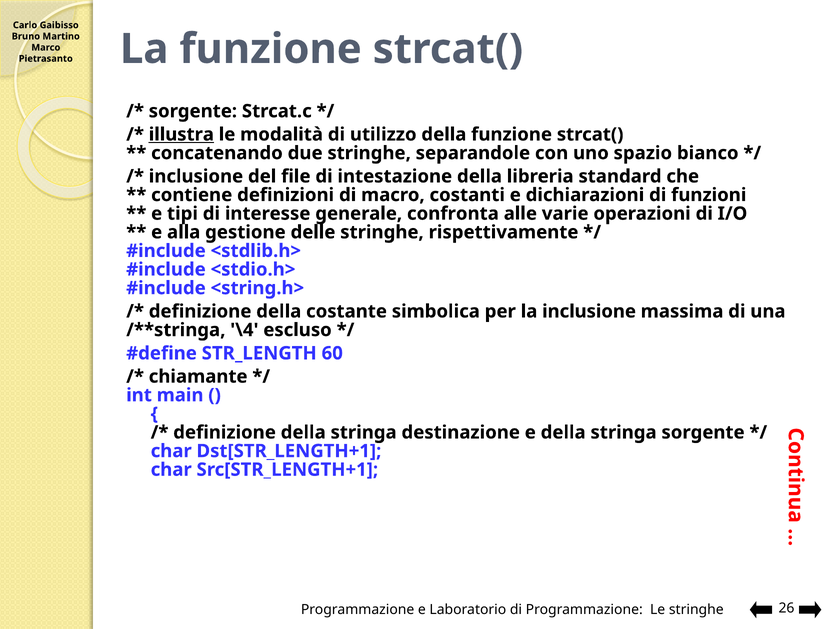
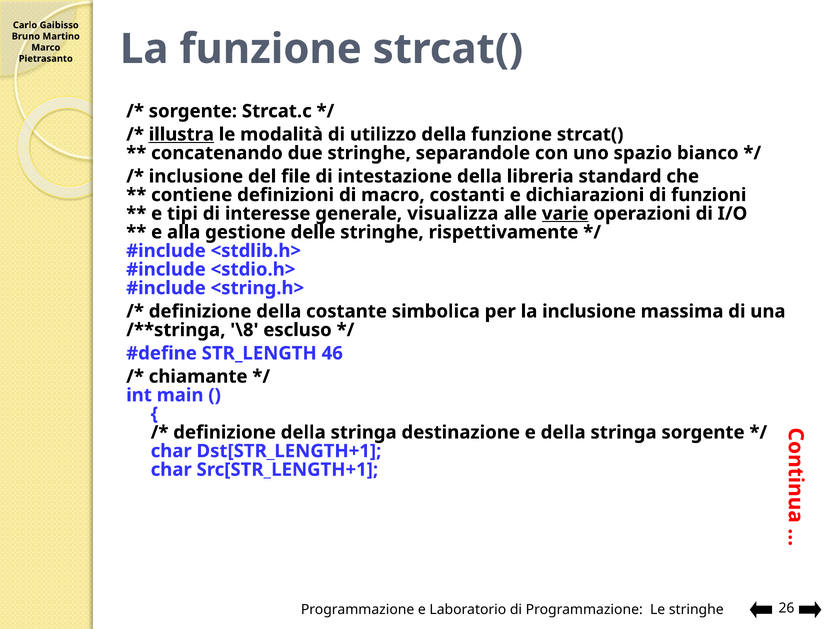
confronta: confronta -> visualizza
varie underline: none -> present
\4: \4 -> \8
60: 60 -> 46
